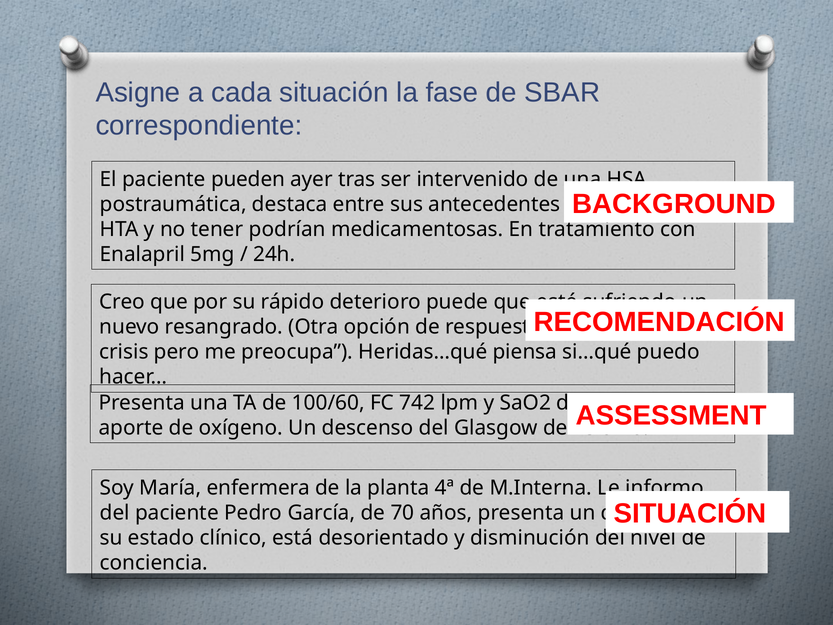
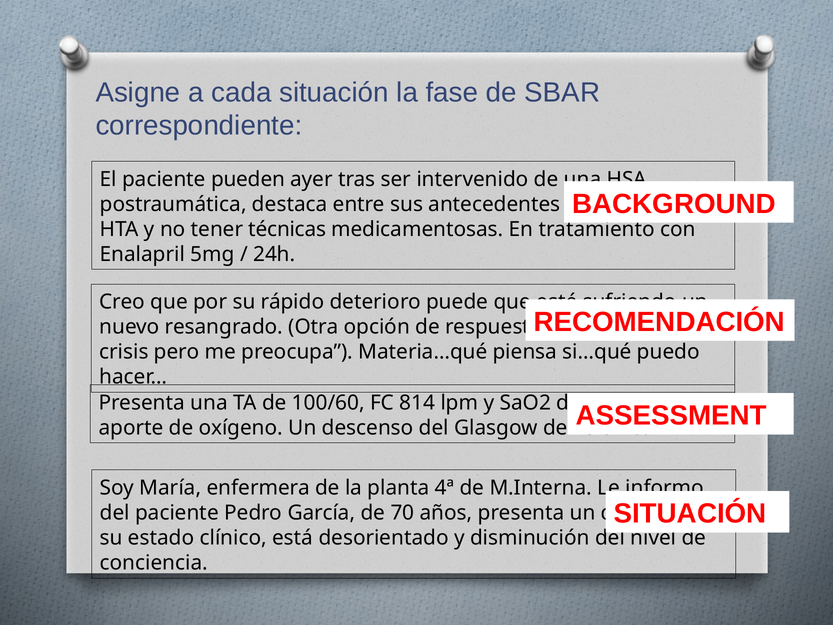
podrían: podrían -> técnicas
Heridas…qué: Heridas…qué -> Materia…qué
742: 742 -> 814
